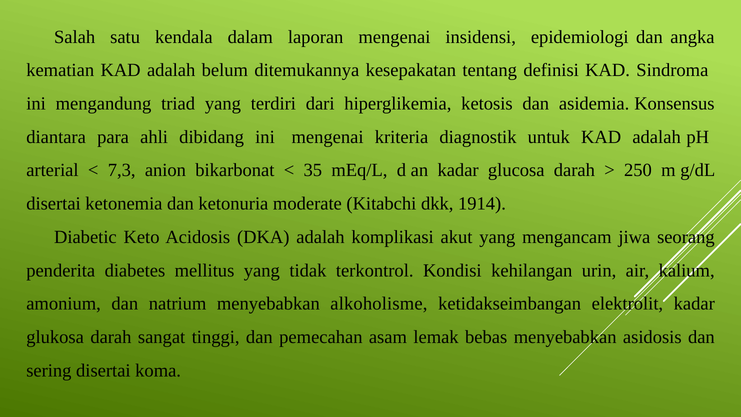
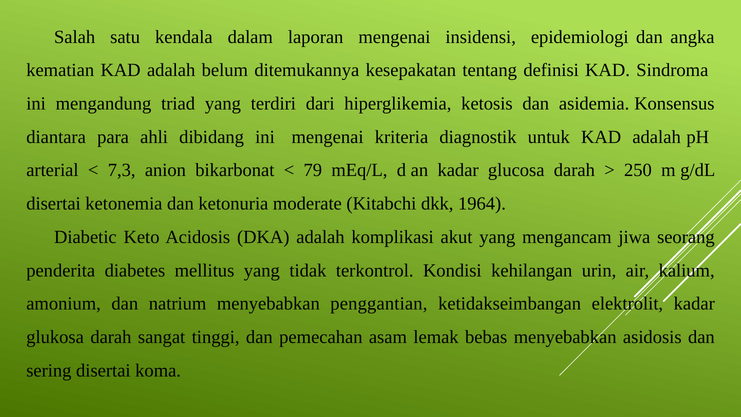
35: 35 -> 79
1914: 1914 -> 1964
alkoholisme: alkoholisme -> penggantian
